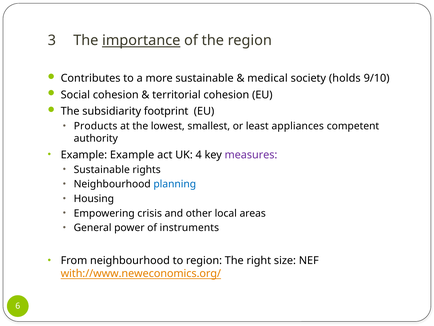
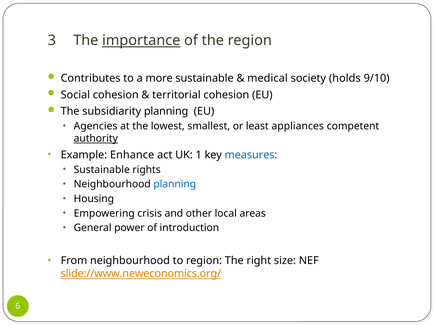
subsidiarity footprint: footprint -> planning
Products: Products -> Agencies
authority underline: none -> present
Example Example: Example -> Enhance
4: 4 -> 1
measures colour: purple -> blue
instruments: instruments -> introduction
with://www.neweconomics.org/: with://www.neweconomics.org/ -> slide://www.neweconomics.org/
